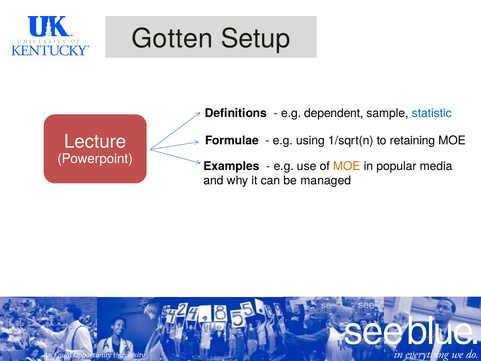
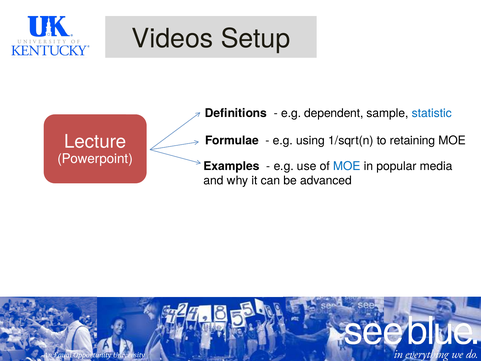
Gotten: Gotten -> Videos
MOE at (347, 166) colour: orange -> blue
managed: managed -> advanced
